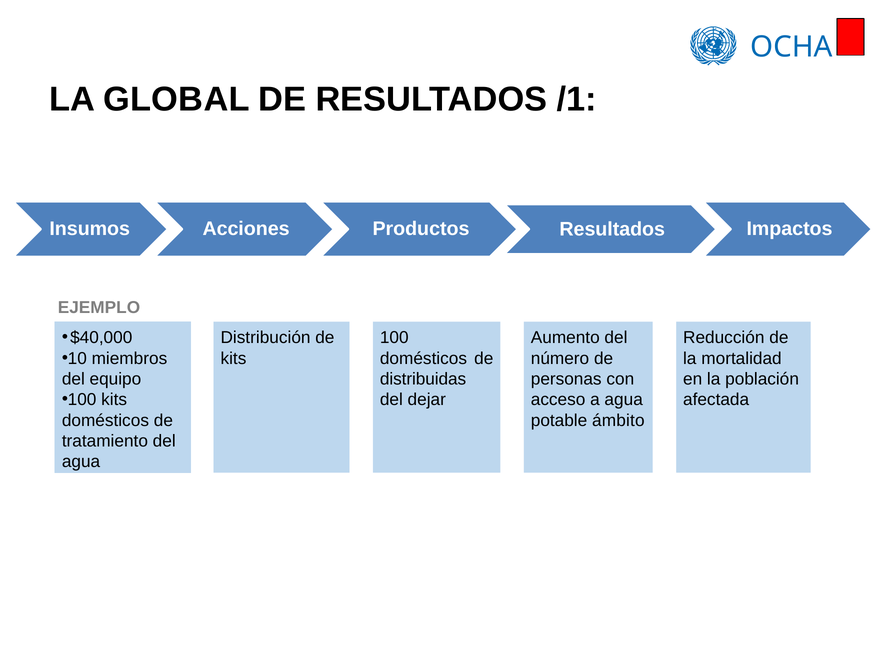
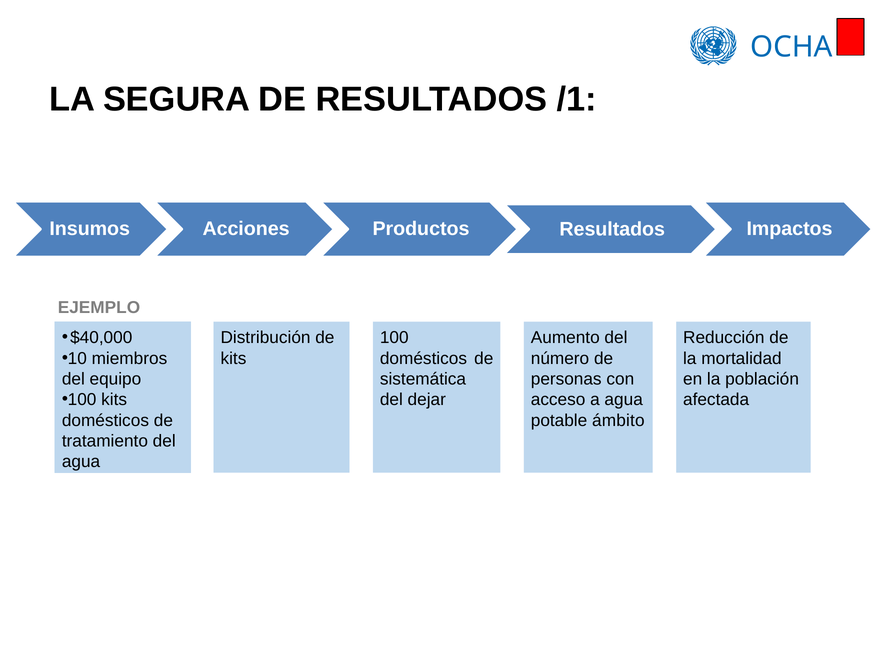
GLOBAL: GLOBAL -> SEGURA
distribuidas: distribuidas -> sistemática
